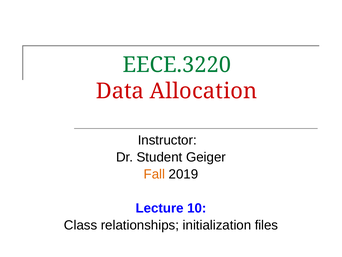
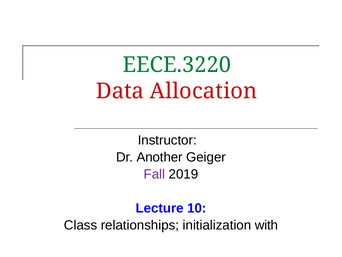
Student: Student -> Another
Fall colour: orange -> purple
files: files -> with
